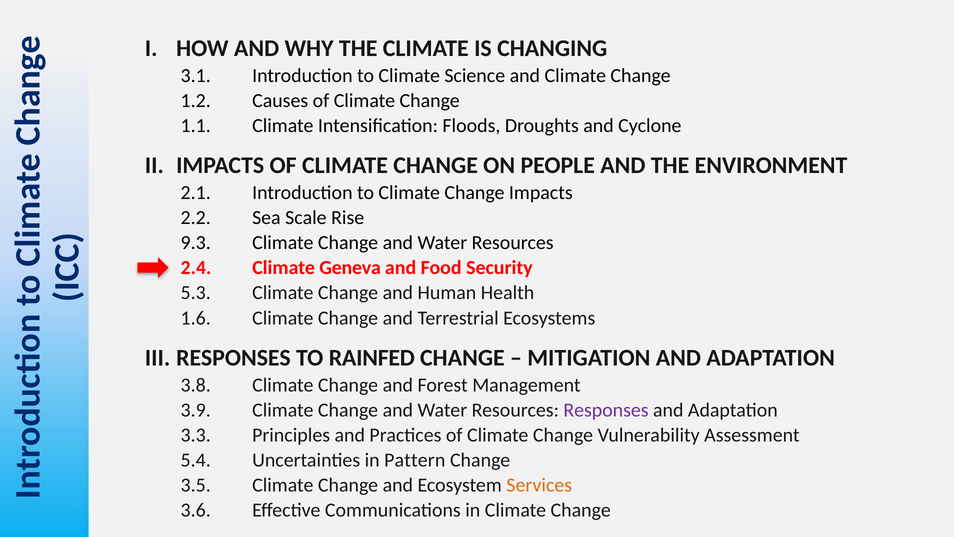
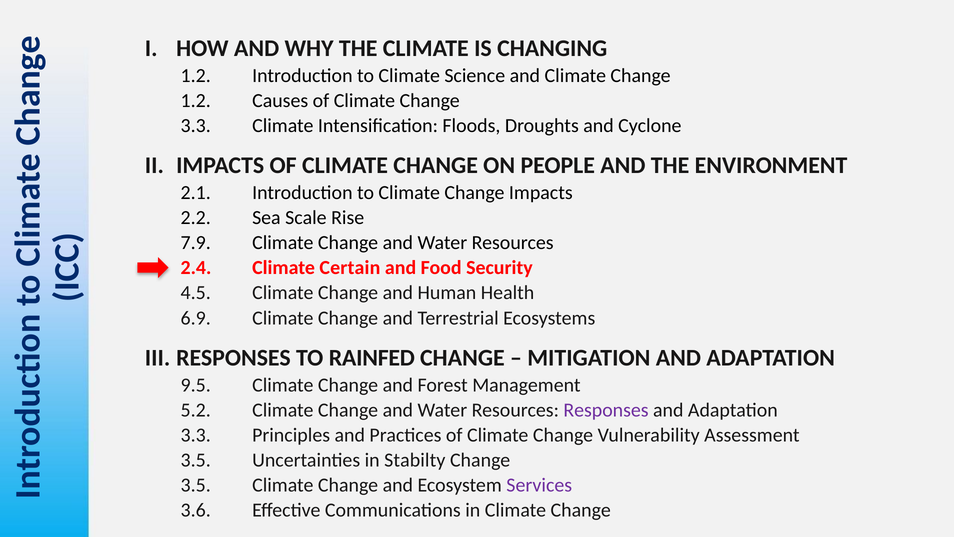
3.1 at (196, 75): 3.1 -> 1.2
1.1 at (196, 126): 1.1 -> 3.3
9.3: 9.3 -> 7.9
Geneva: Geneva -> Certain
5.3: 5.3 -> 4.5
1.6: 1.6 -> 6.9
3.8: 3.8 -> 9.5
3.9: 3.9 -> 5.2
5.4 at (196, 460): 5.4 -> 3.5
Pattern: Pattern -> Stabilty
Services colour: orange -> purple
